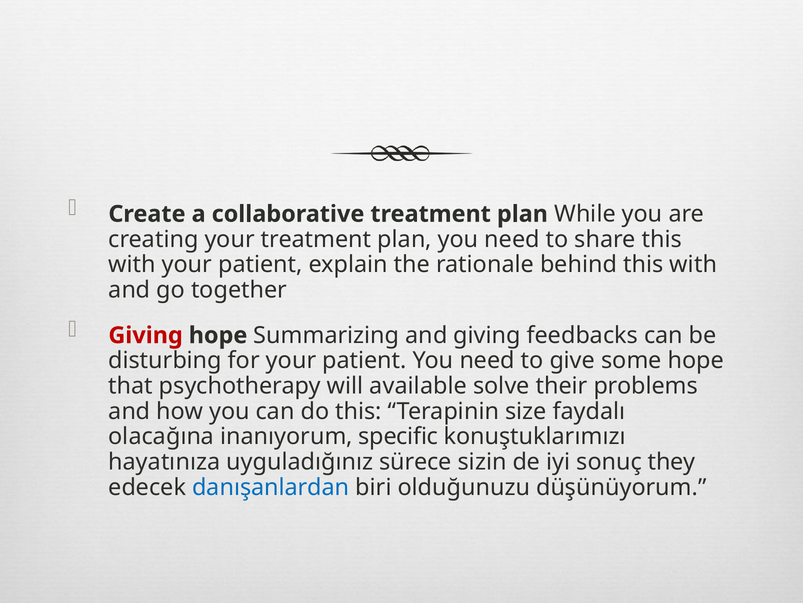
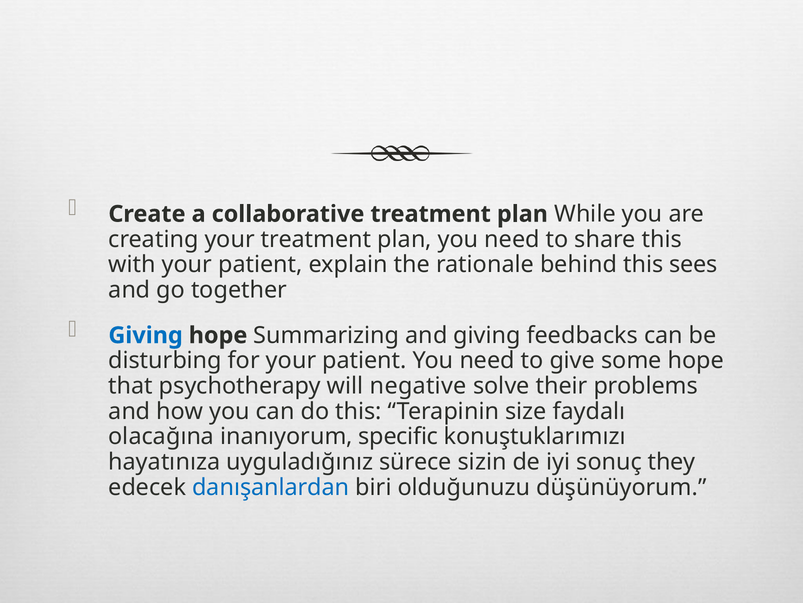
behind this with: with -> sees
Giving at (146, 335) colour: red -> blue
available: available -> negative
